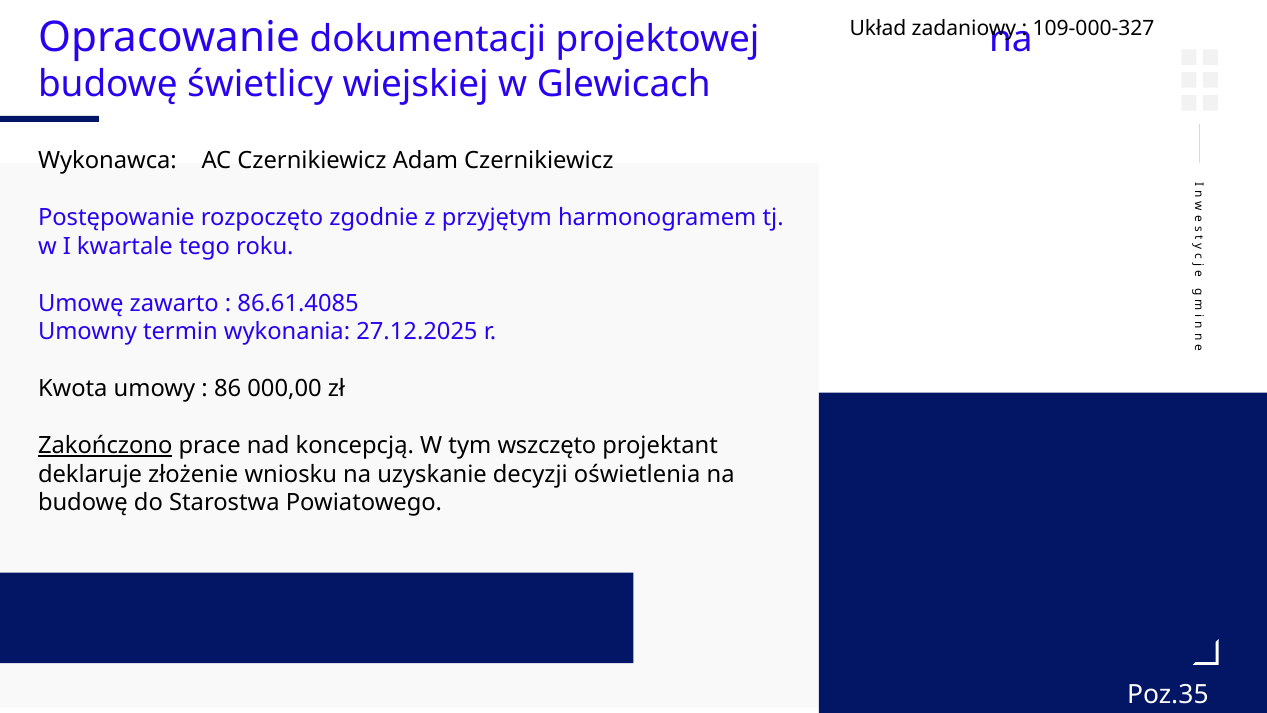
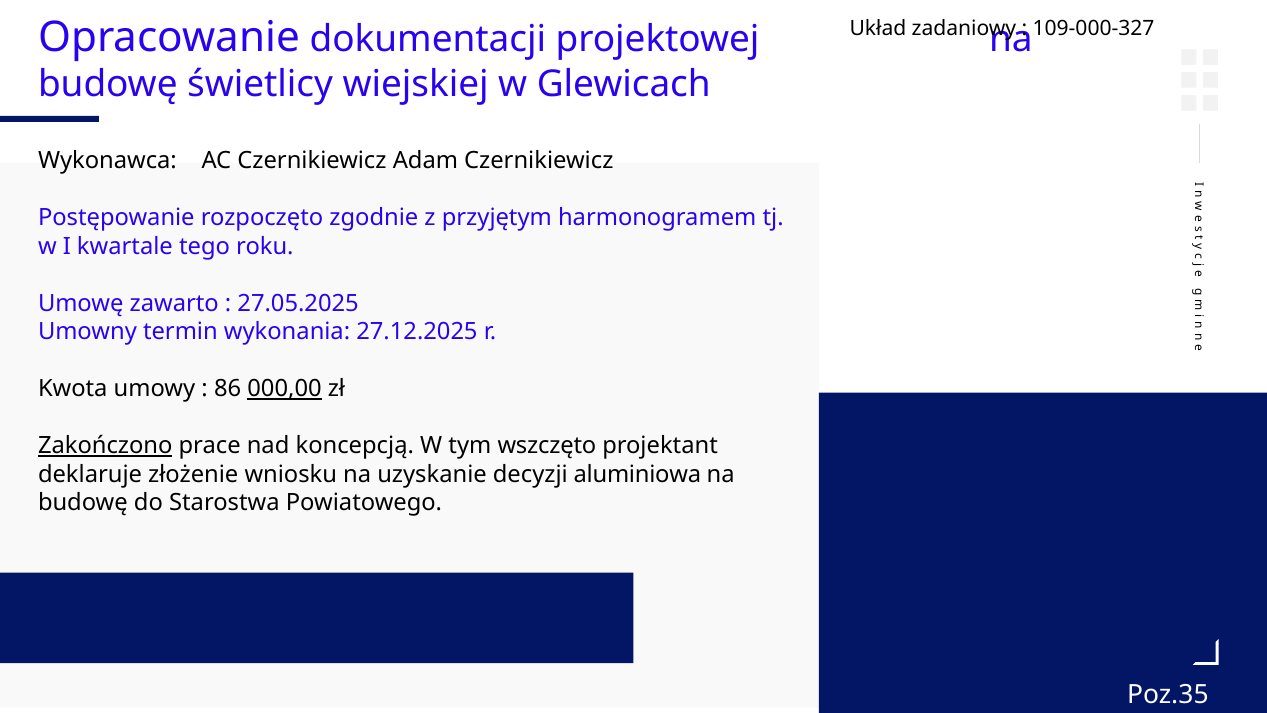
86.61.4085: 86.61.4085 -> 27.05.2025
000,00 underline: none -> present
oświetlenia: oświetlenia -> aluminiowa
